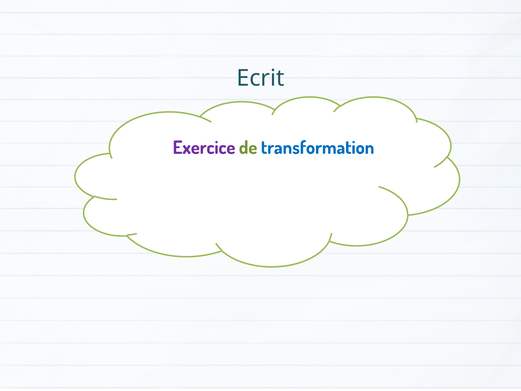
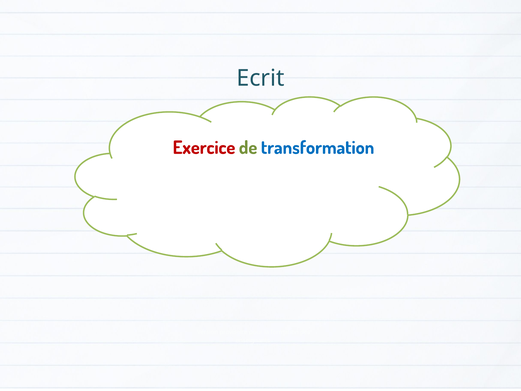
Exercice colour: purple -> red
